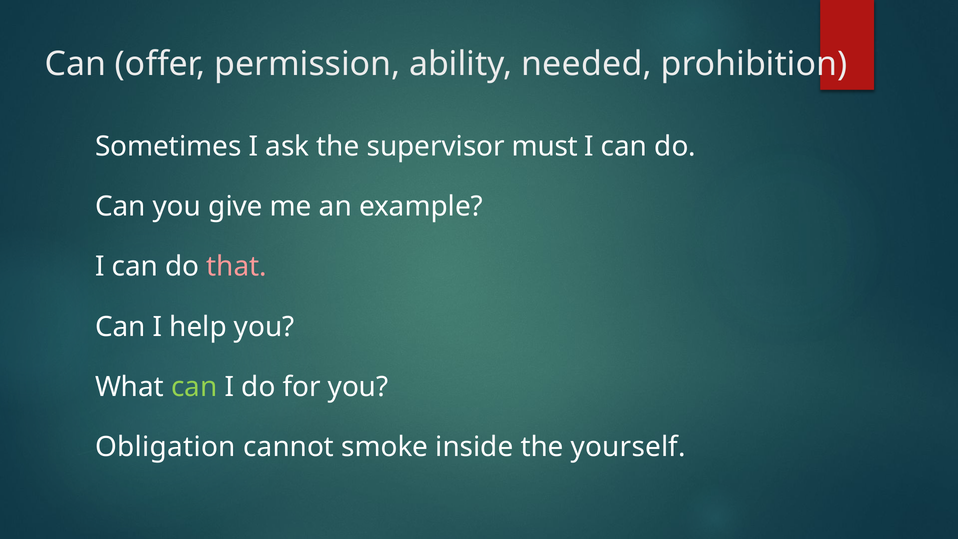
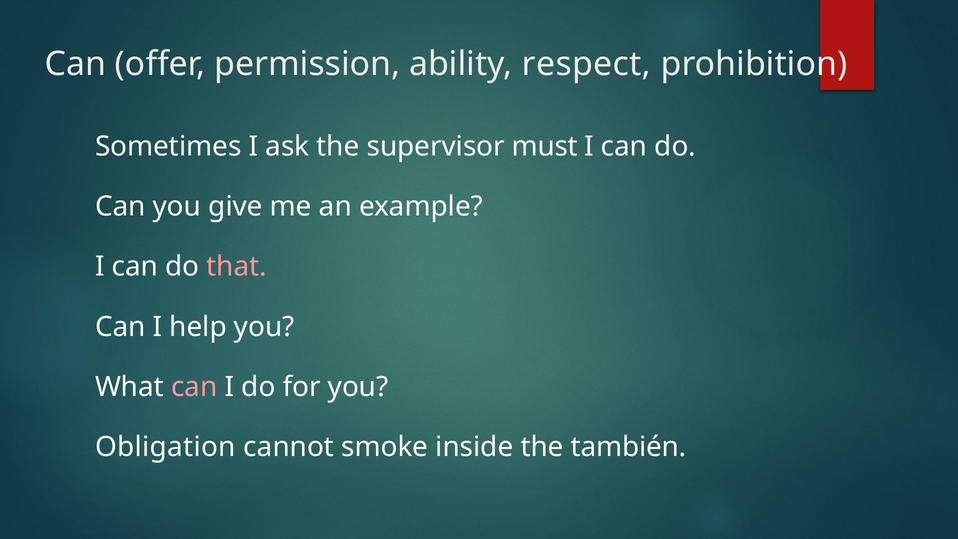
needed: needed -> respect
can at (194, 387) colour: light green -> pink
yourself: yourself -> también
